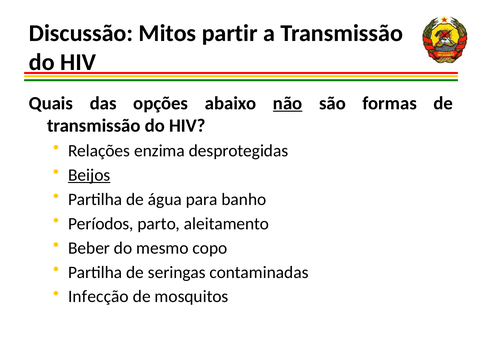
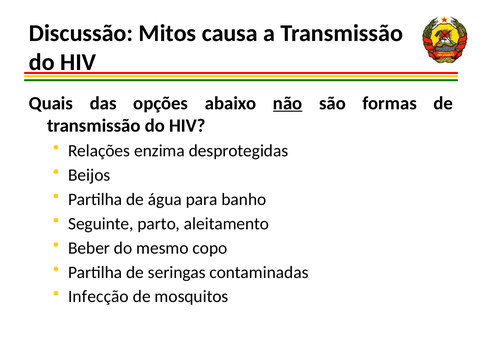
partir: partir -> causa
Beijos underline: present -> none
Períodos: Períodos -> Seguinte
